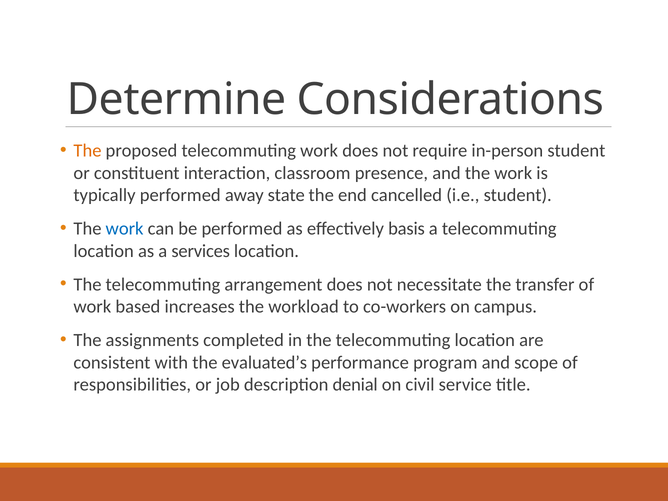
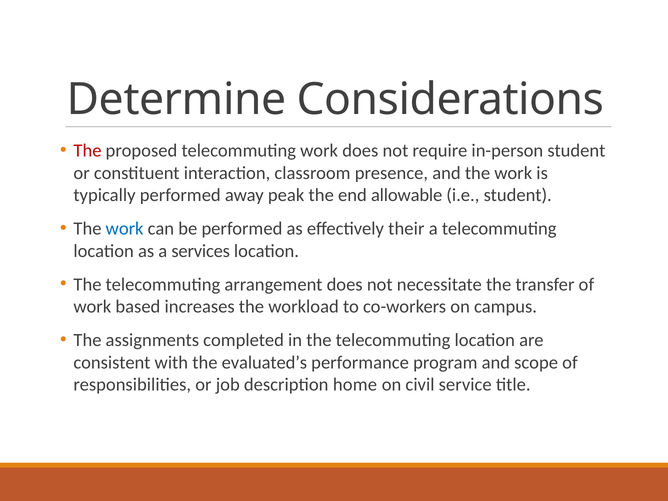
The at (87, 151) colour: orange -> red
state: state -> peak
cancelled: cancelled -> allowable
basis: basis -> their
denial: denial -> home
